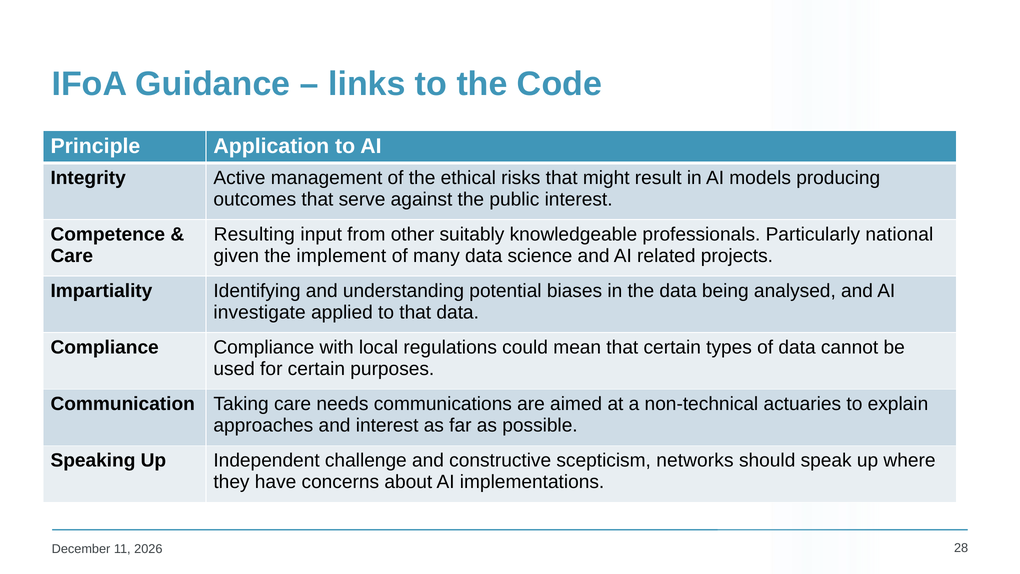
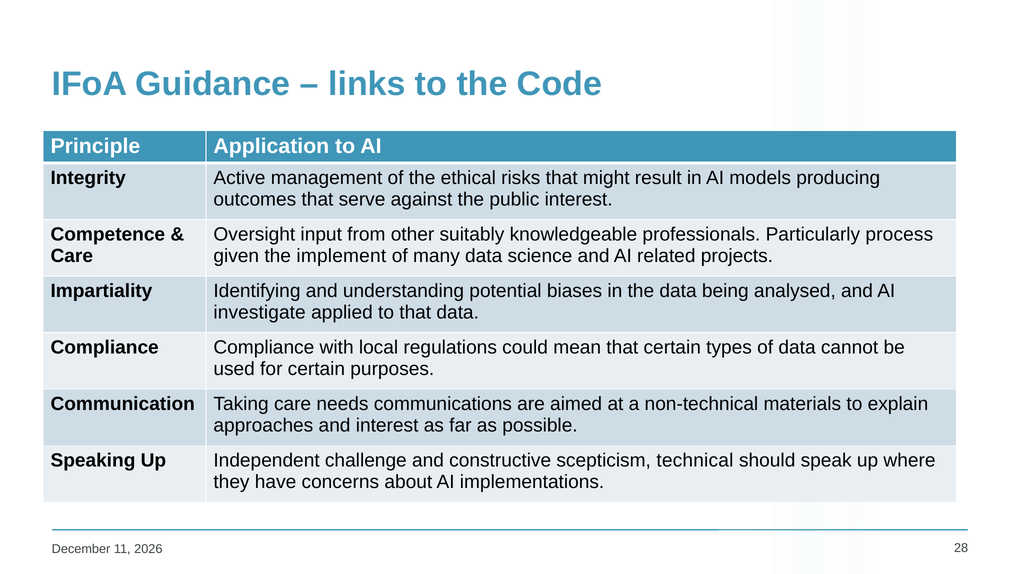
Resulting: Resulting -> Oversight
national: national -> process
actuaries: actuaries -> materials
networks: networks -> technical
